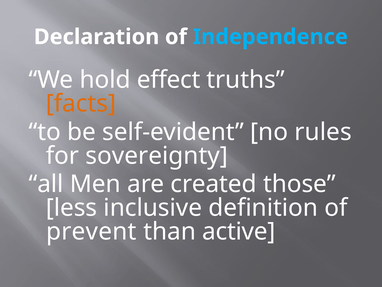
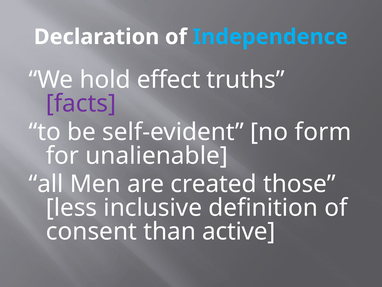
facts colour: orange -> purple
rules: rules -> form
sovereignty: sovereignty -> unalienable
prevent: prevent -> consent
